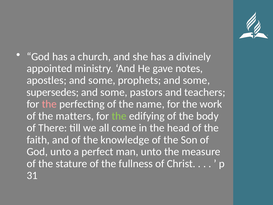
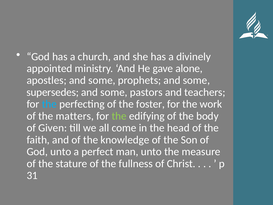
notes: notes -> alone
the at (49, 104) colour: pink -> light blue
name: name -> foster
There: There -> Given
